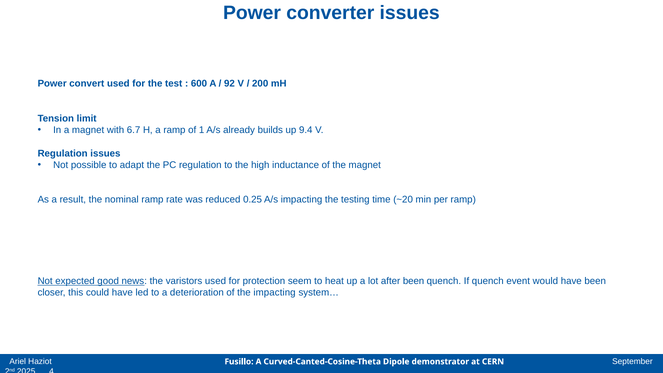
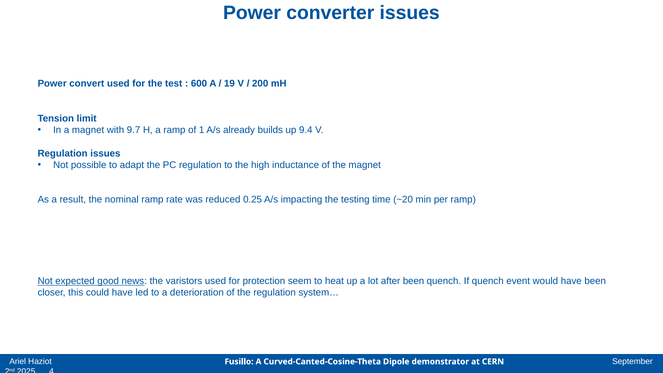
92: 92 -> 19
6.7: 6.7 -> 9.7
the impacting: impacting -> regulation
